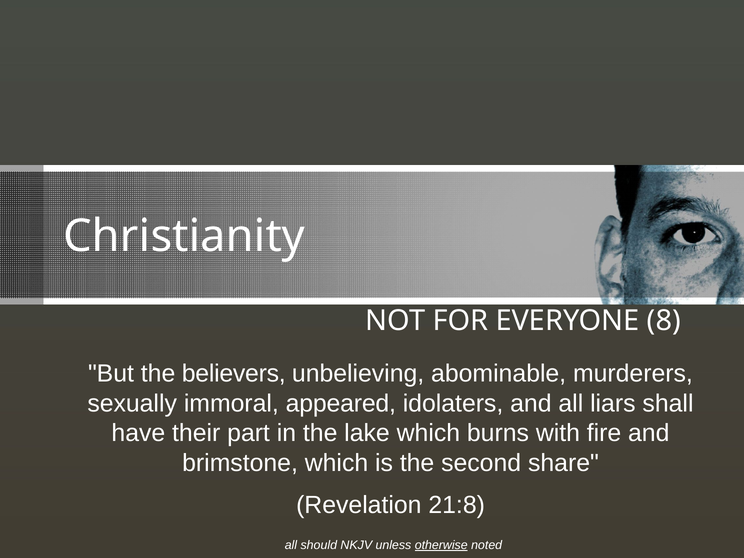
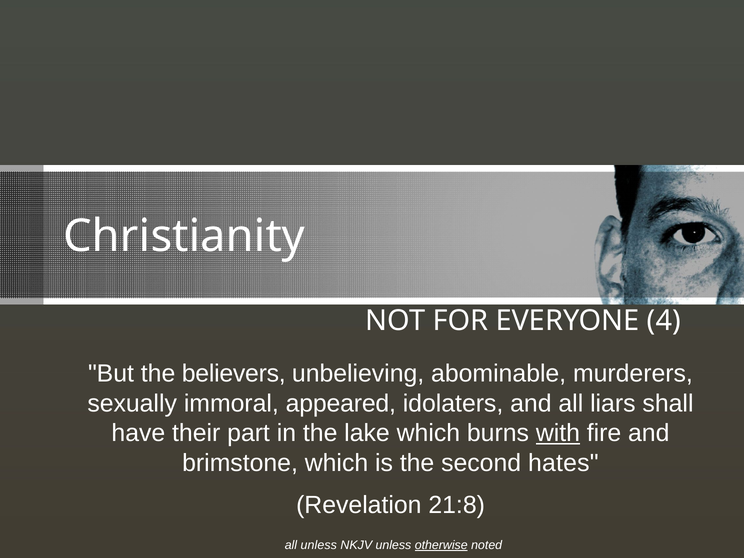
8: 8 -> 4
with underline: none -> present
share: share -> hates
all should: should -> unless
